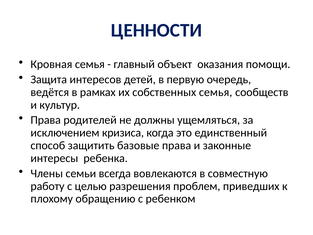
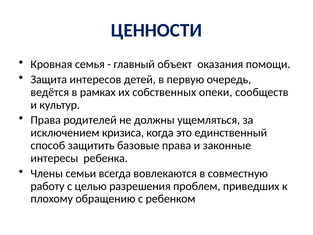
собственных семья: семья -> опеки
